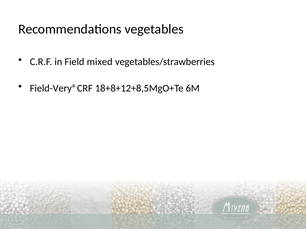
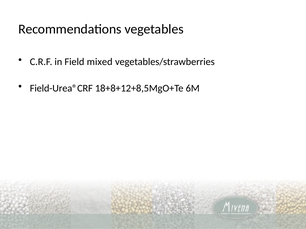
Field-Very®CRF: Field-Very®CRF -> Field-Urea®CRF
